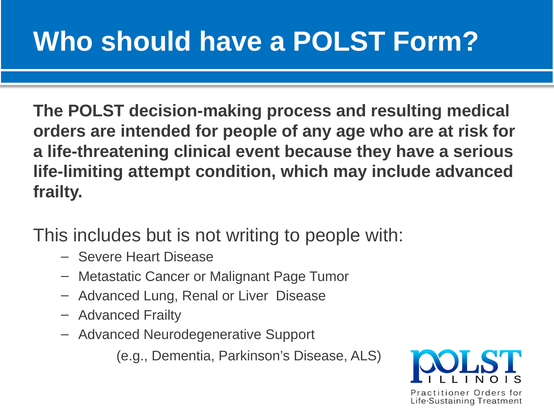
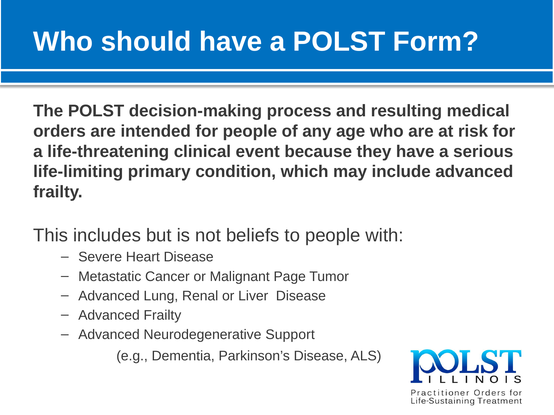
attempt: attempt -> primary
writing: writing -> beliefs
